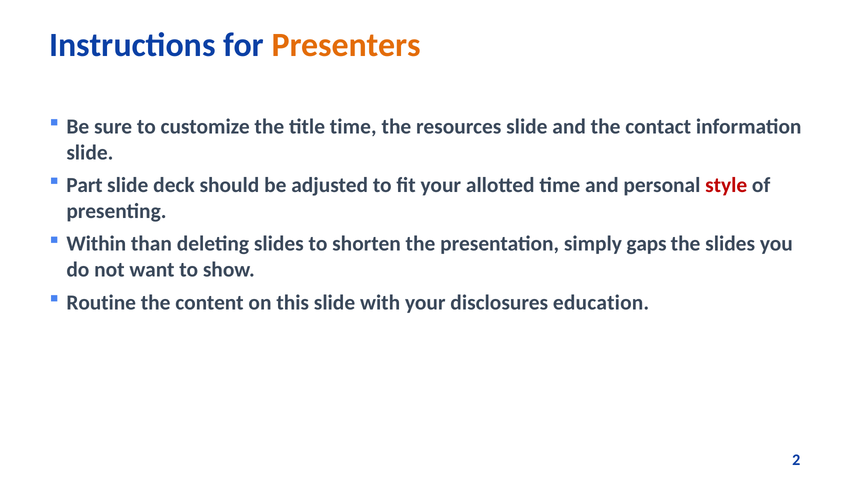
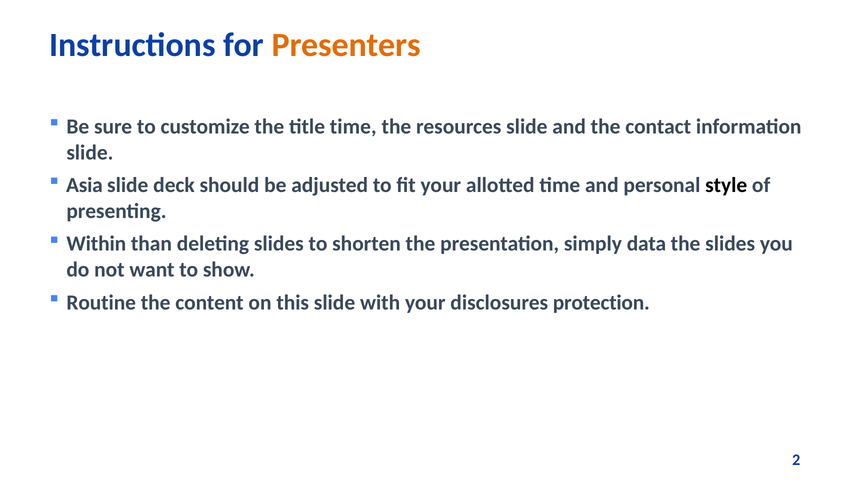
Part: Part -> Asia
style colour: red -> black
gaps: gaps -> data
education: education -> protection
